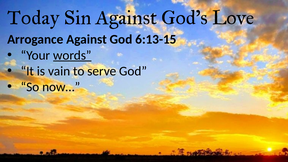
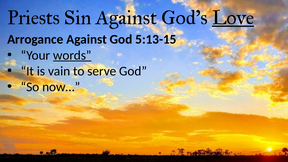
Today: Today -> Priests
Love underline: none -> present
6:13-15: 6:13-15 -> 5:13-15
